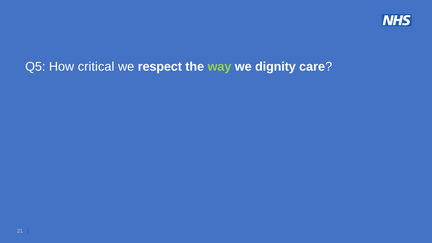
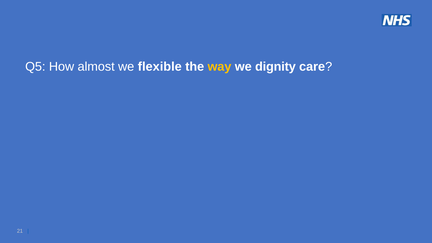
critical: critical -> almost
respect: respect -> flexible
way colour: light green -> yellow
